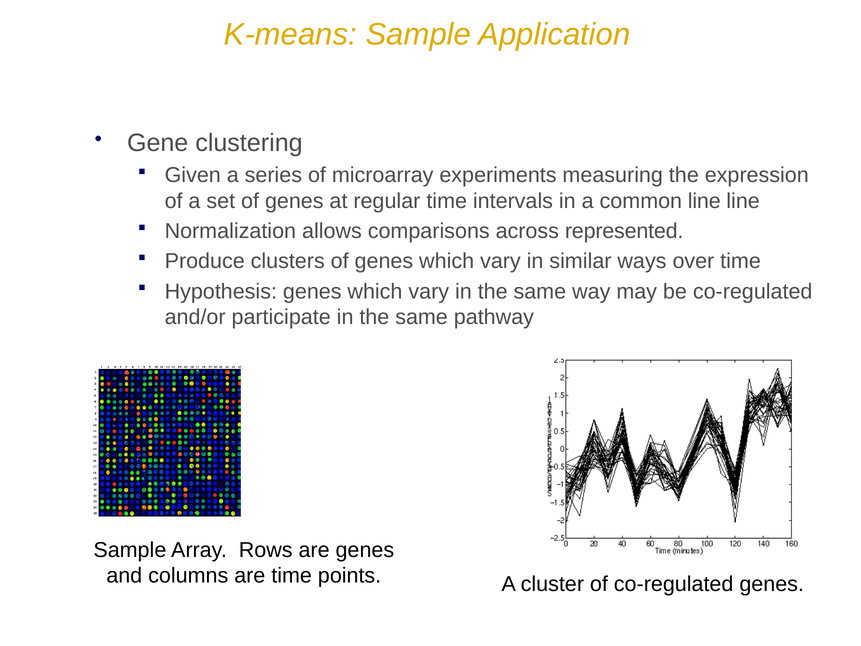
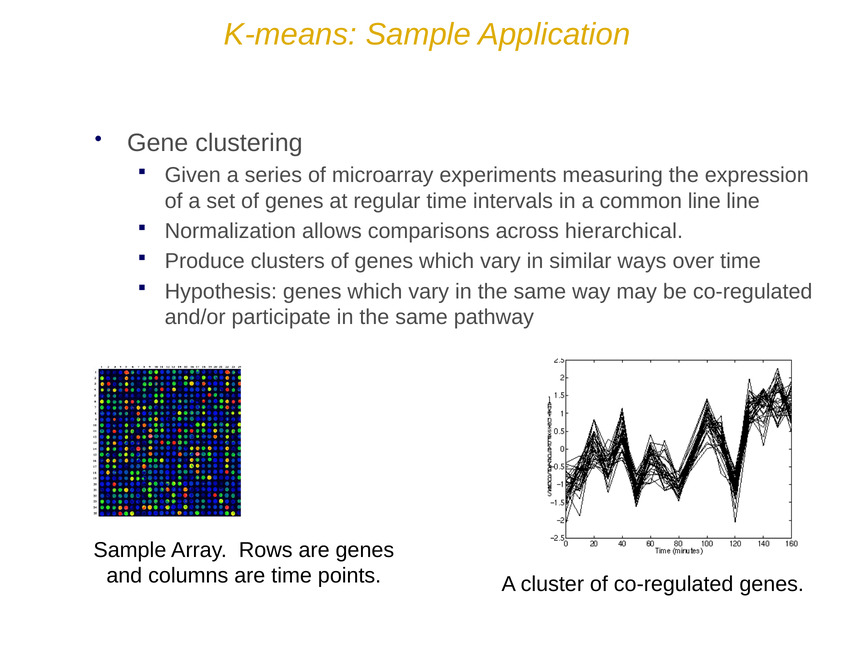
represented: represented -> hierarchical
